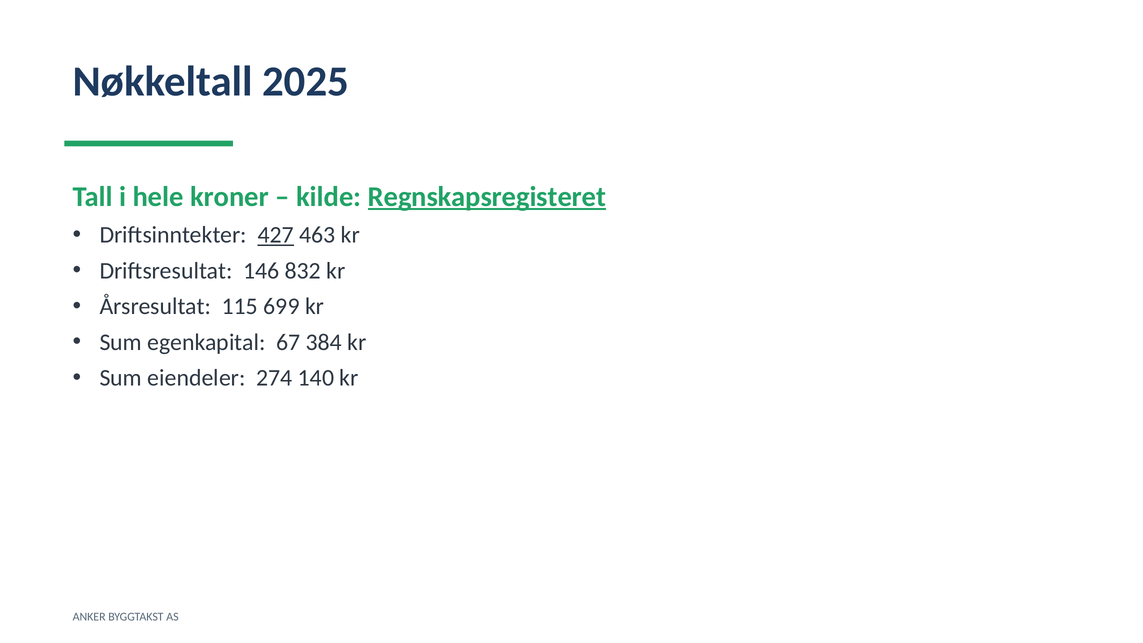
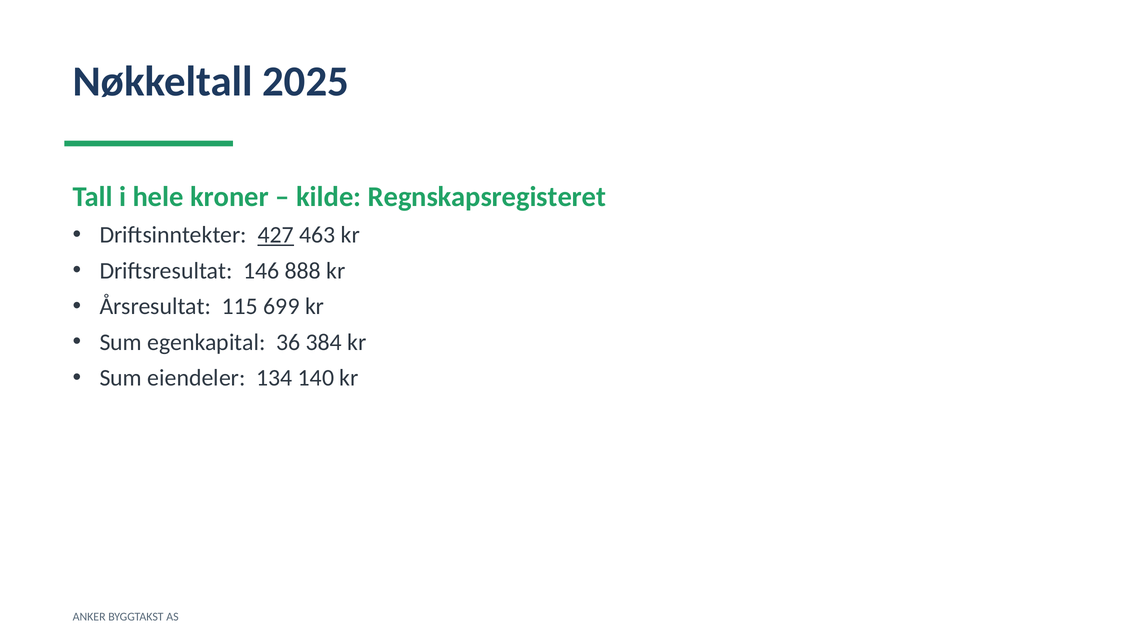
Regnskapsregisteret underline: present -> none
832: 832 -> 888
67: 67 -> 36
274: 274 -> 134
